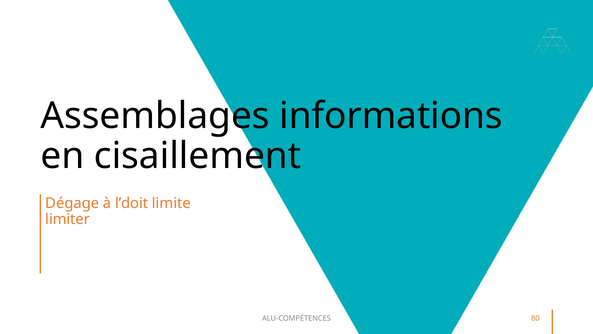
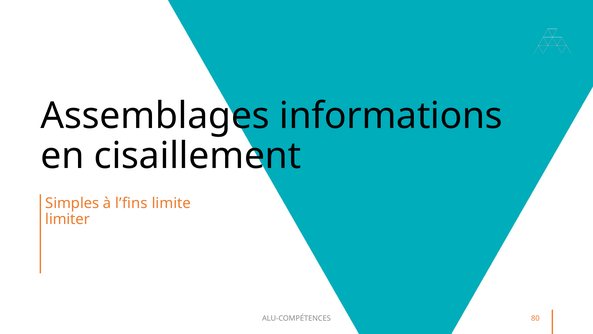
Dégage: Dégage -> Simples
l’doit: l’doit -> l’fins
